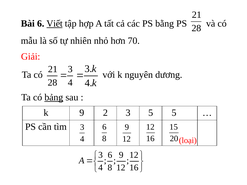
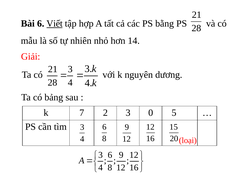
70: 70 -> 14
bảng underline: present -> none
k 9: 9 -> 7
3 5: 5 -> 0
